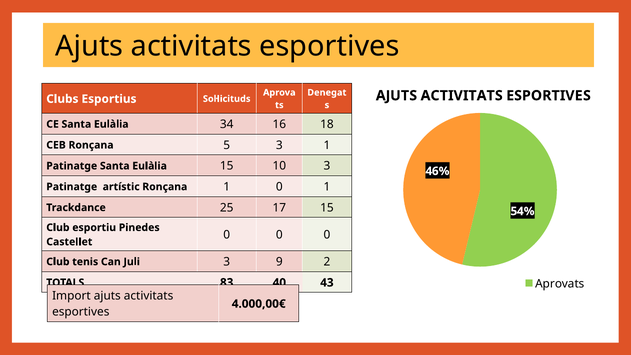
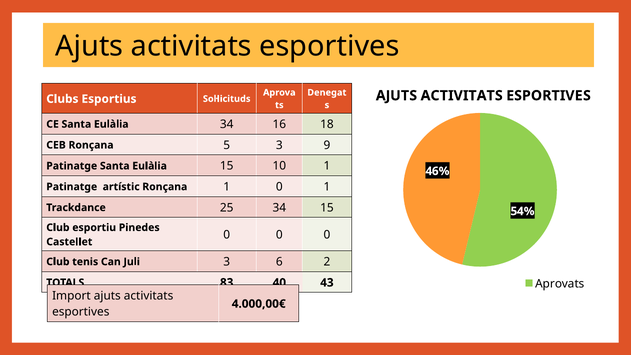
3 1: 1 -> 9
10 3: 3 -> 1
25 17: 17 -> 34
9: 9 -> 6
